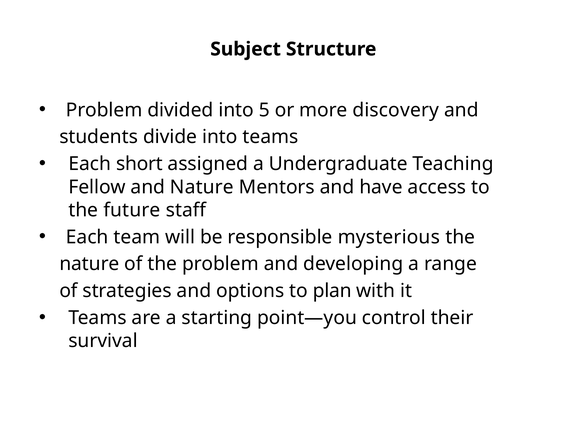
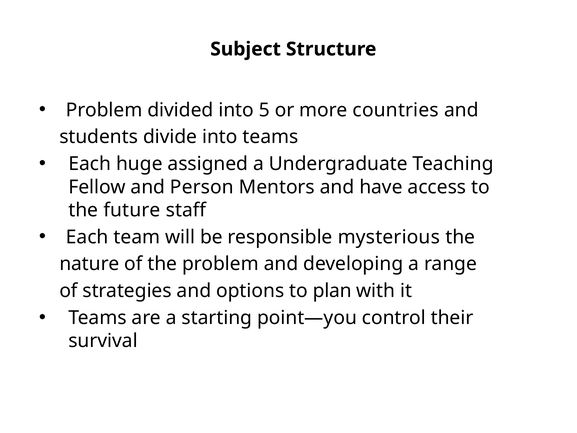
discovery: discovery -> countries
short: short -> huge
and Nature: Nature -> Person
